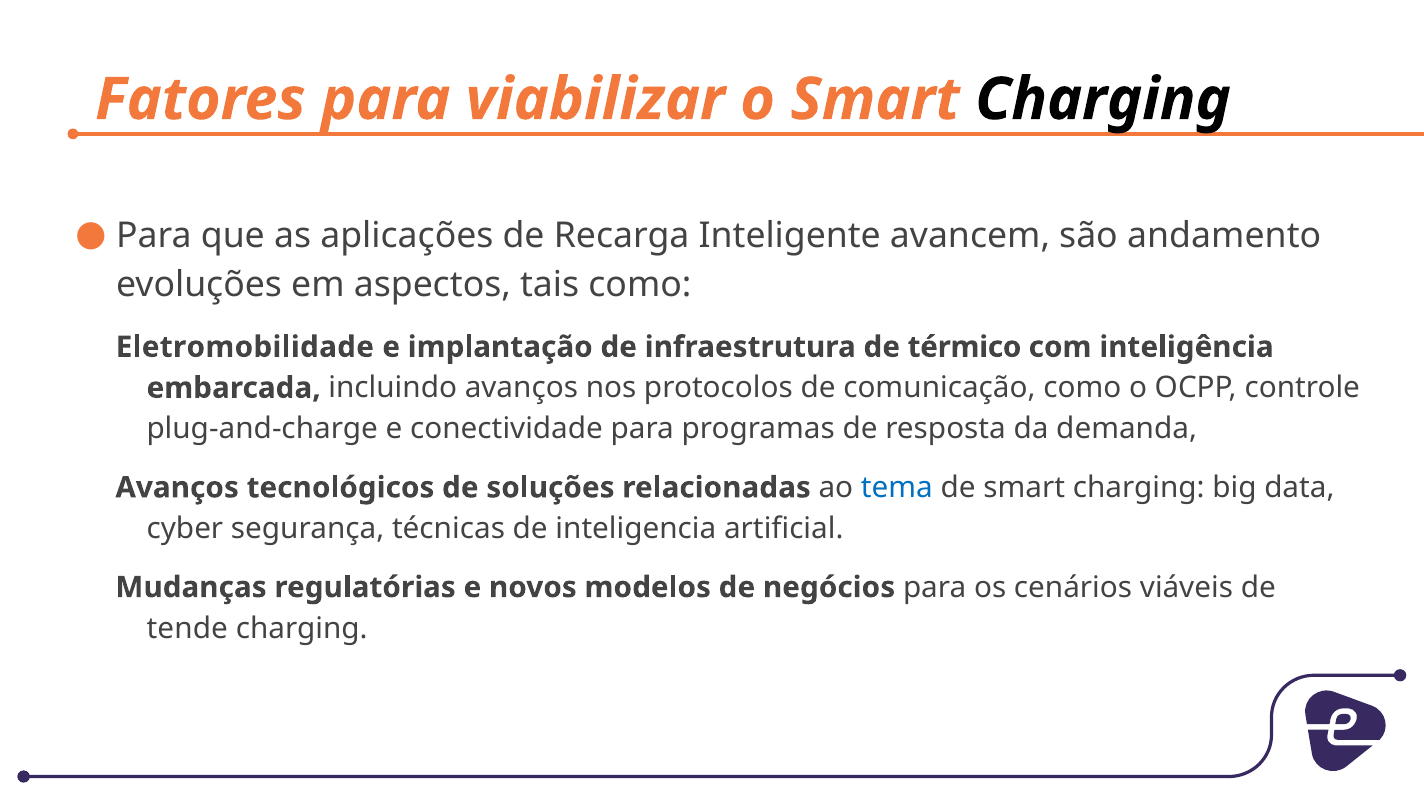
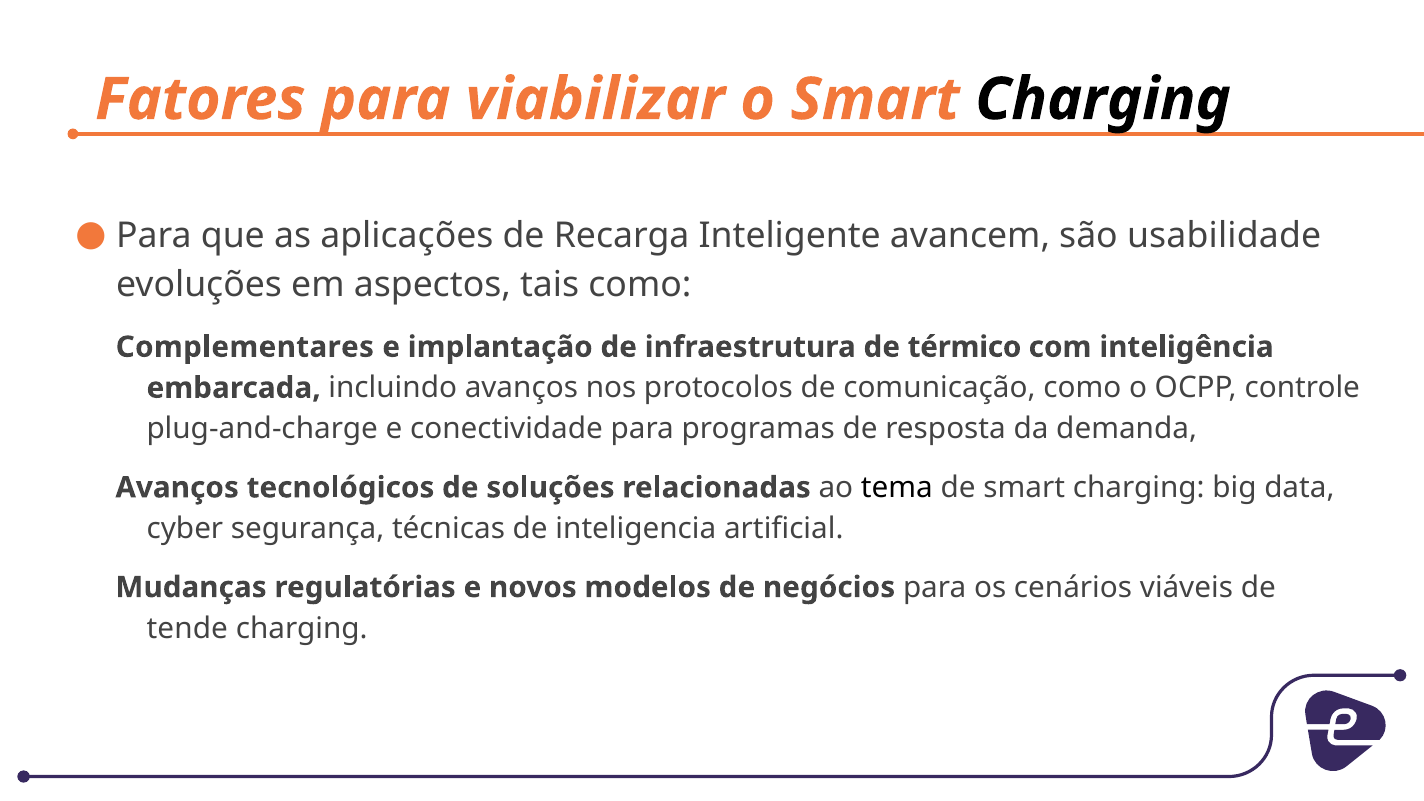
andamento: andamento -> usabilidade
Eletromobilidade: Eletromobilidade -> Complementares
tema colour: blue -> black
